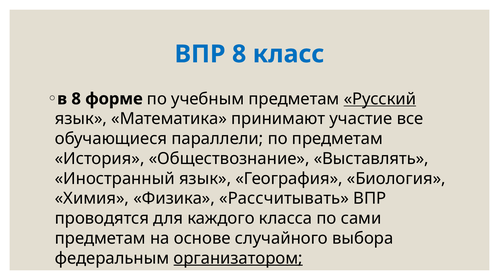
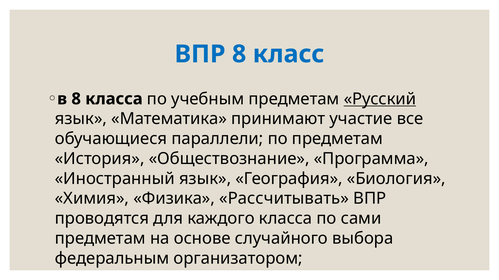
8 форме: форме -> класса
Выставлять: Выставлять -> Программа
организатором underline: present -> none
